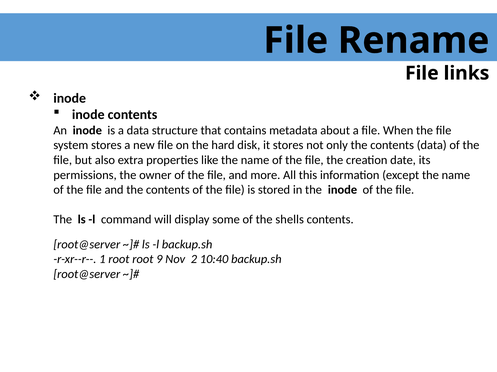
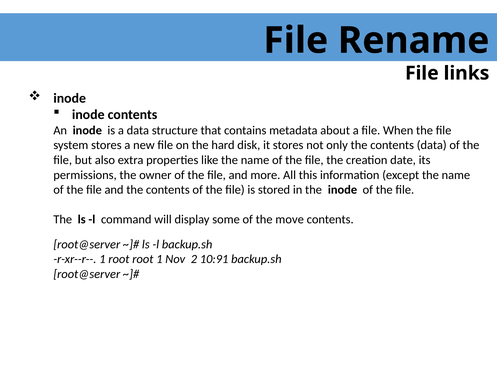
shells: shells -> move
root 9: 9 -> 1
10:40: 10:40 -> 10:91
